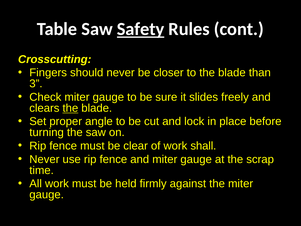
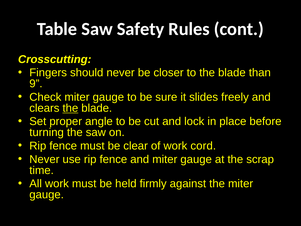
Safety underline: present -> none
3: 3 -> 9
shall: shall -> cord
